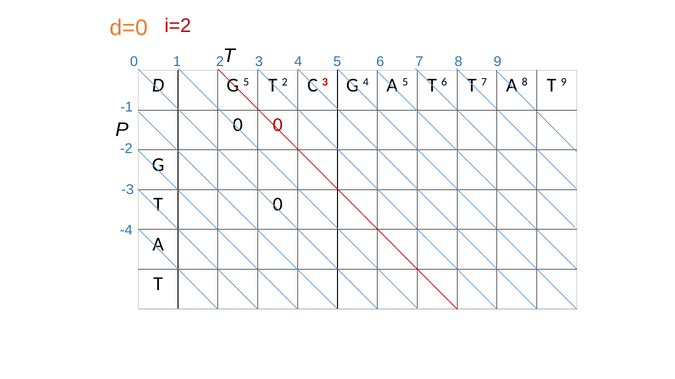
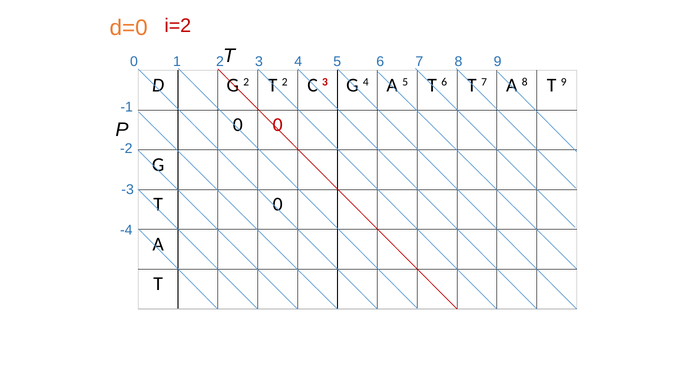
G 5: 5 -> 2
